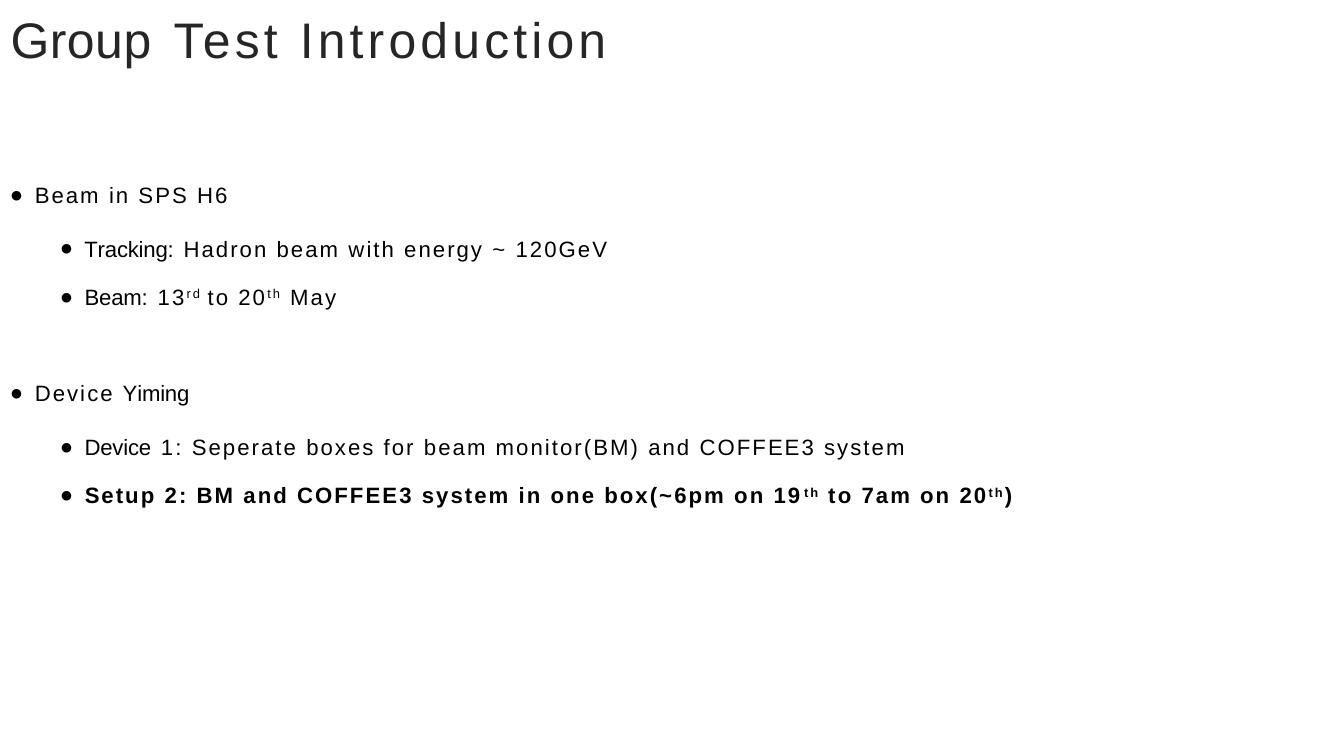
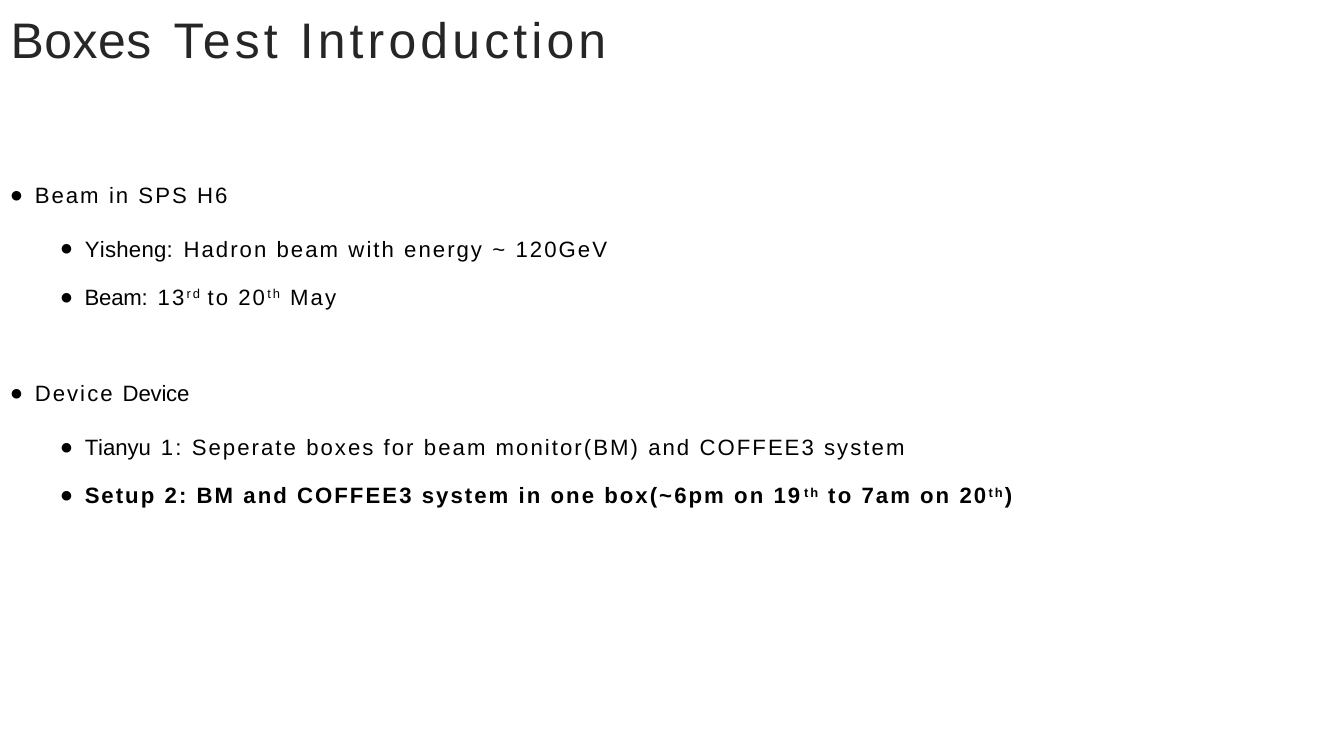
Group at (81, 42): Group -> Boxes
Tracking: Tracking -> Yisheng
Device Yiming: Yiming -> Device
Device at (118, 448): Device -> Tianyu
